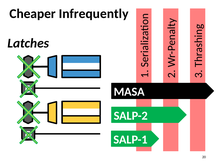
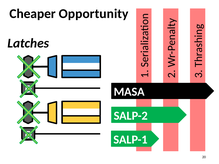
Infrequently: Infrequently -> Opportunity
